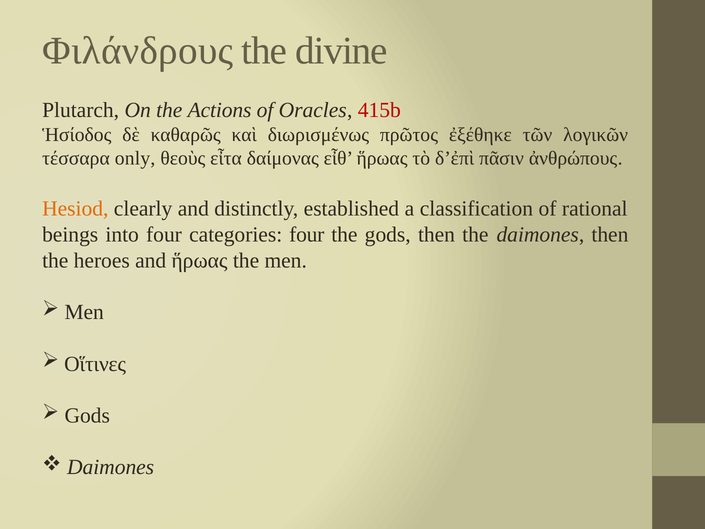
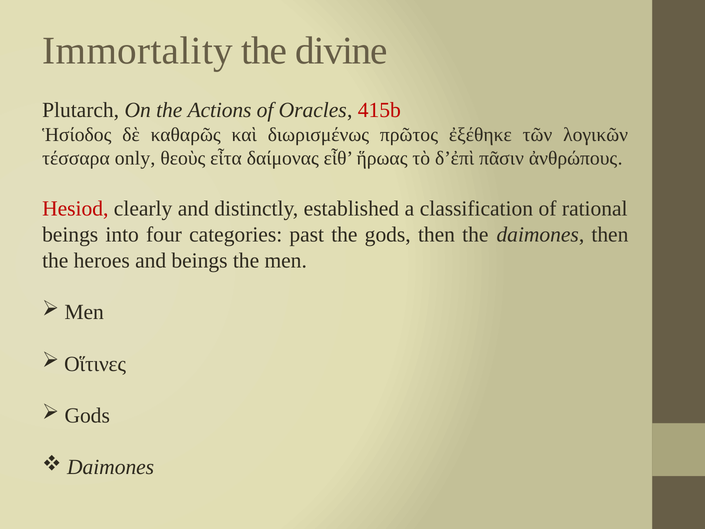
Φιλάνδρους: Φιλάνδρους -> Immortality
Hesiod colour: orange -> red
categories four: four -> past
and ἥρωας: ἥρωας -> beings
